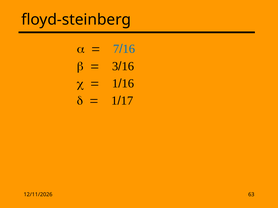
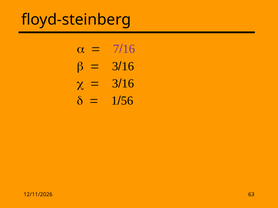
7/16 colour: blue -> purple
1/16 at (123, 84): 1/16 -> 3/16
1/17: 1/17 -> 1/56
